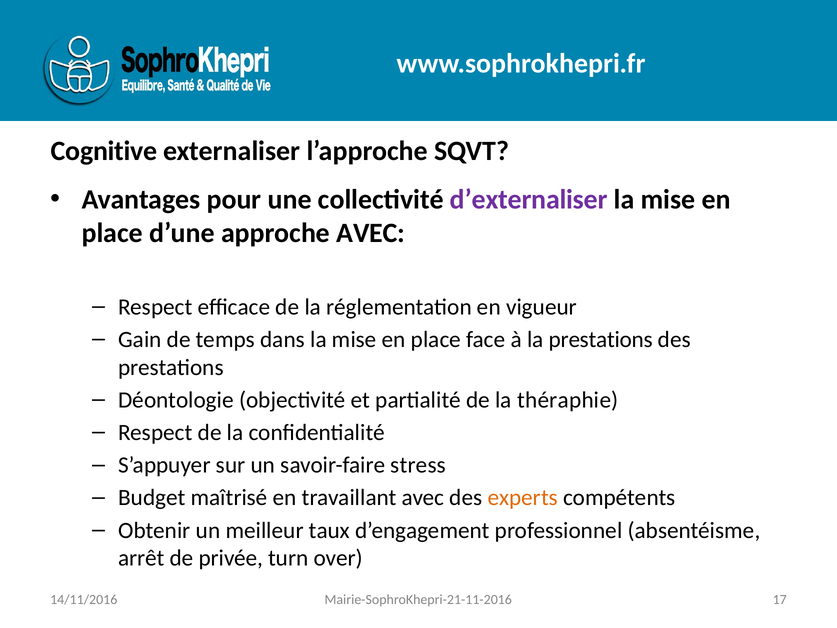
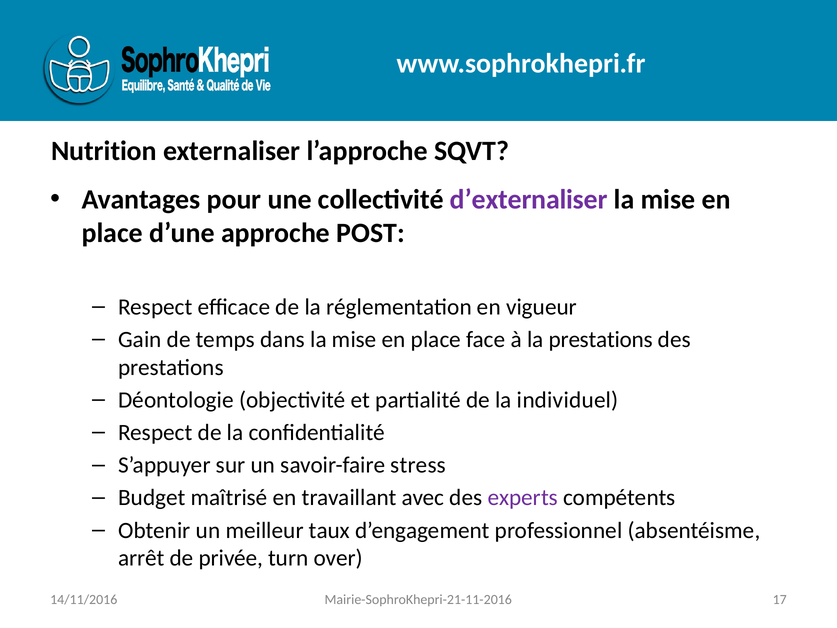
Cognitive: Cognitive -> Nutrition
approche AVEC: AVEC -> POST
théraphie: théraphie -> individuel
experts colour: orange -> purple
